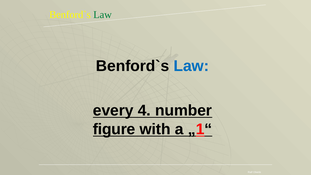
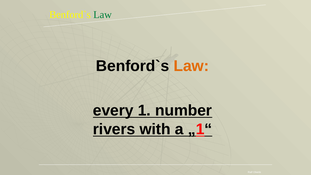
Law at (191, 66) colour: blue -> orange
4: 4 -> 1
figure: figure -> rivers
